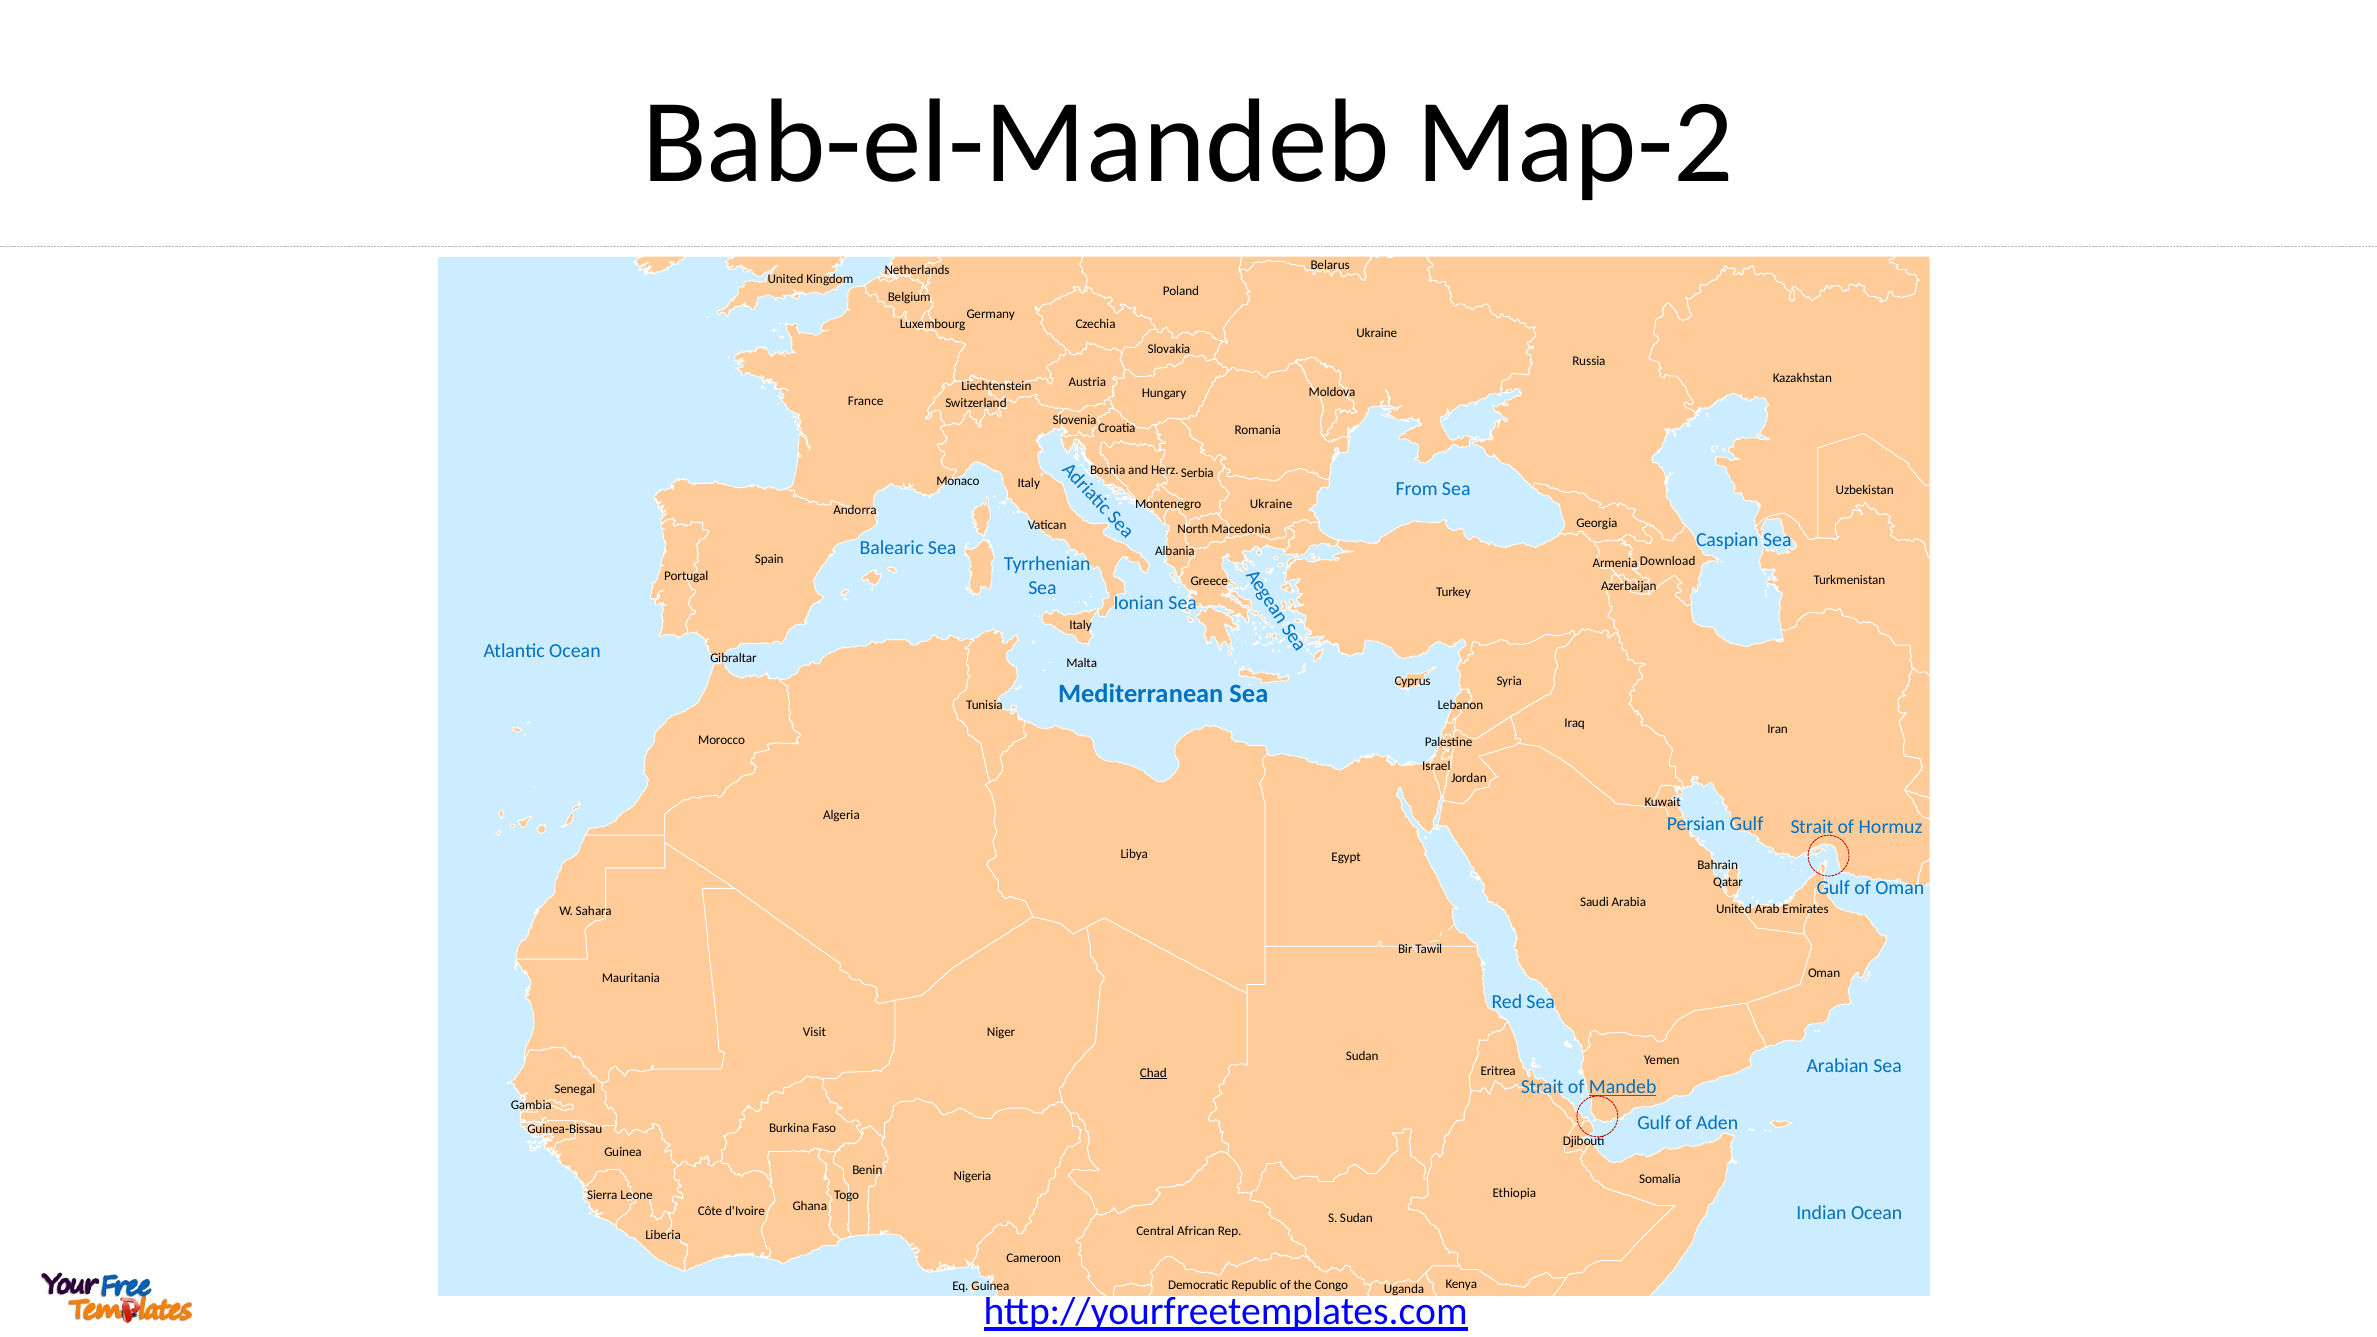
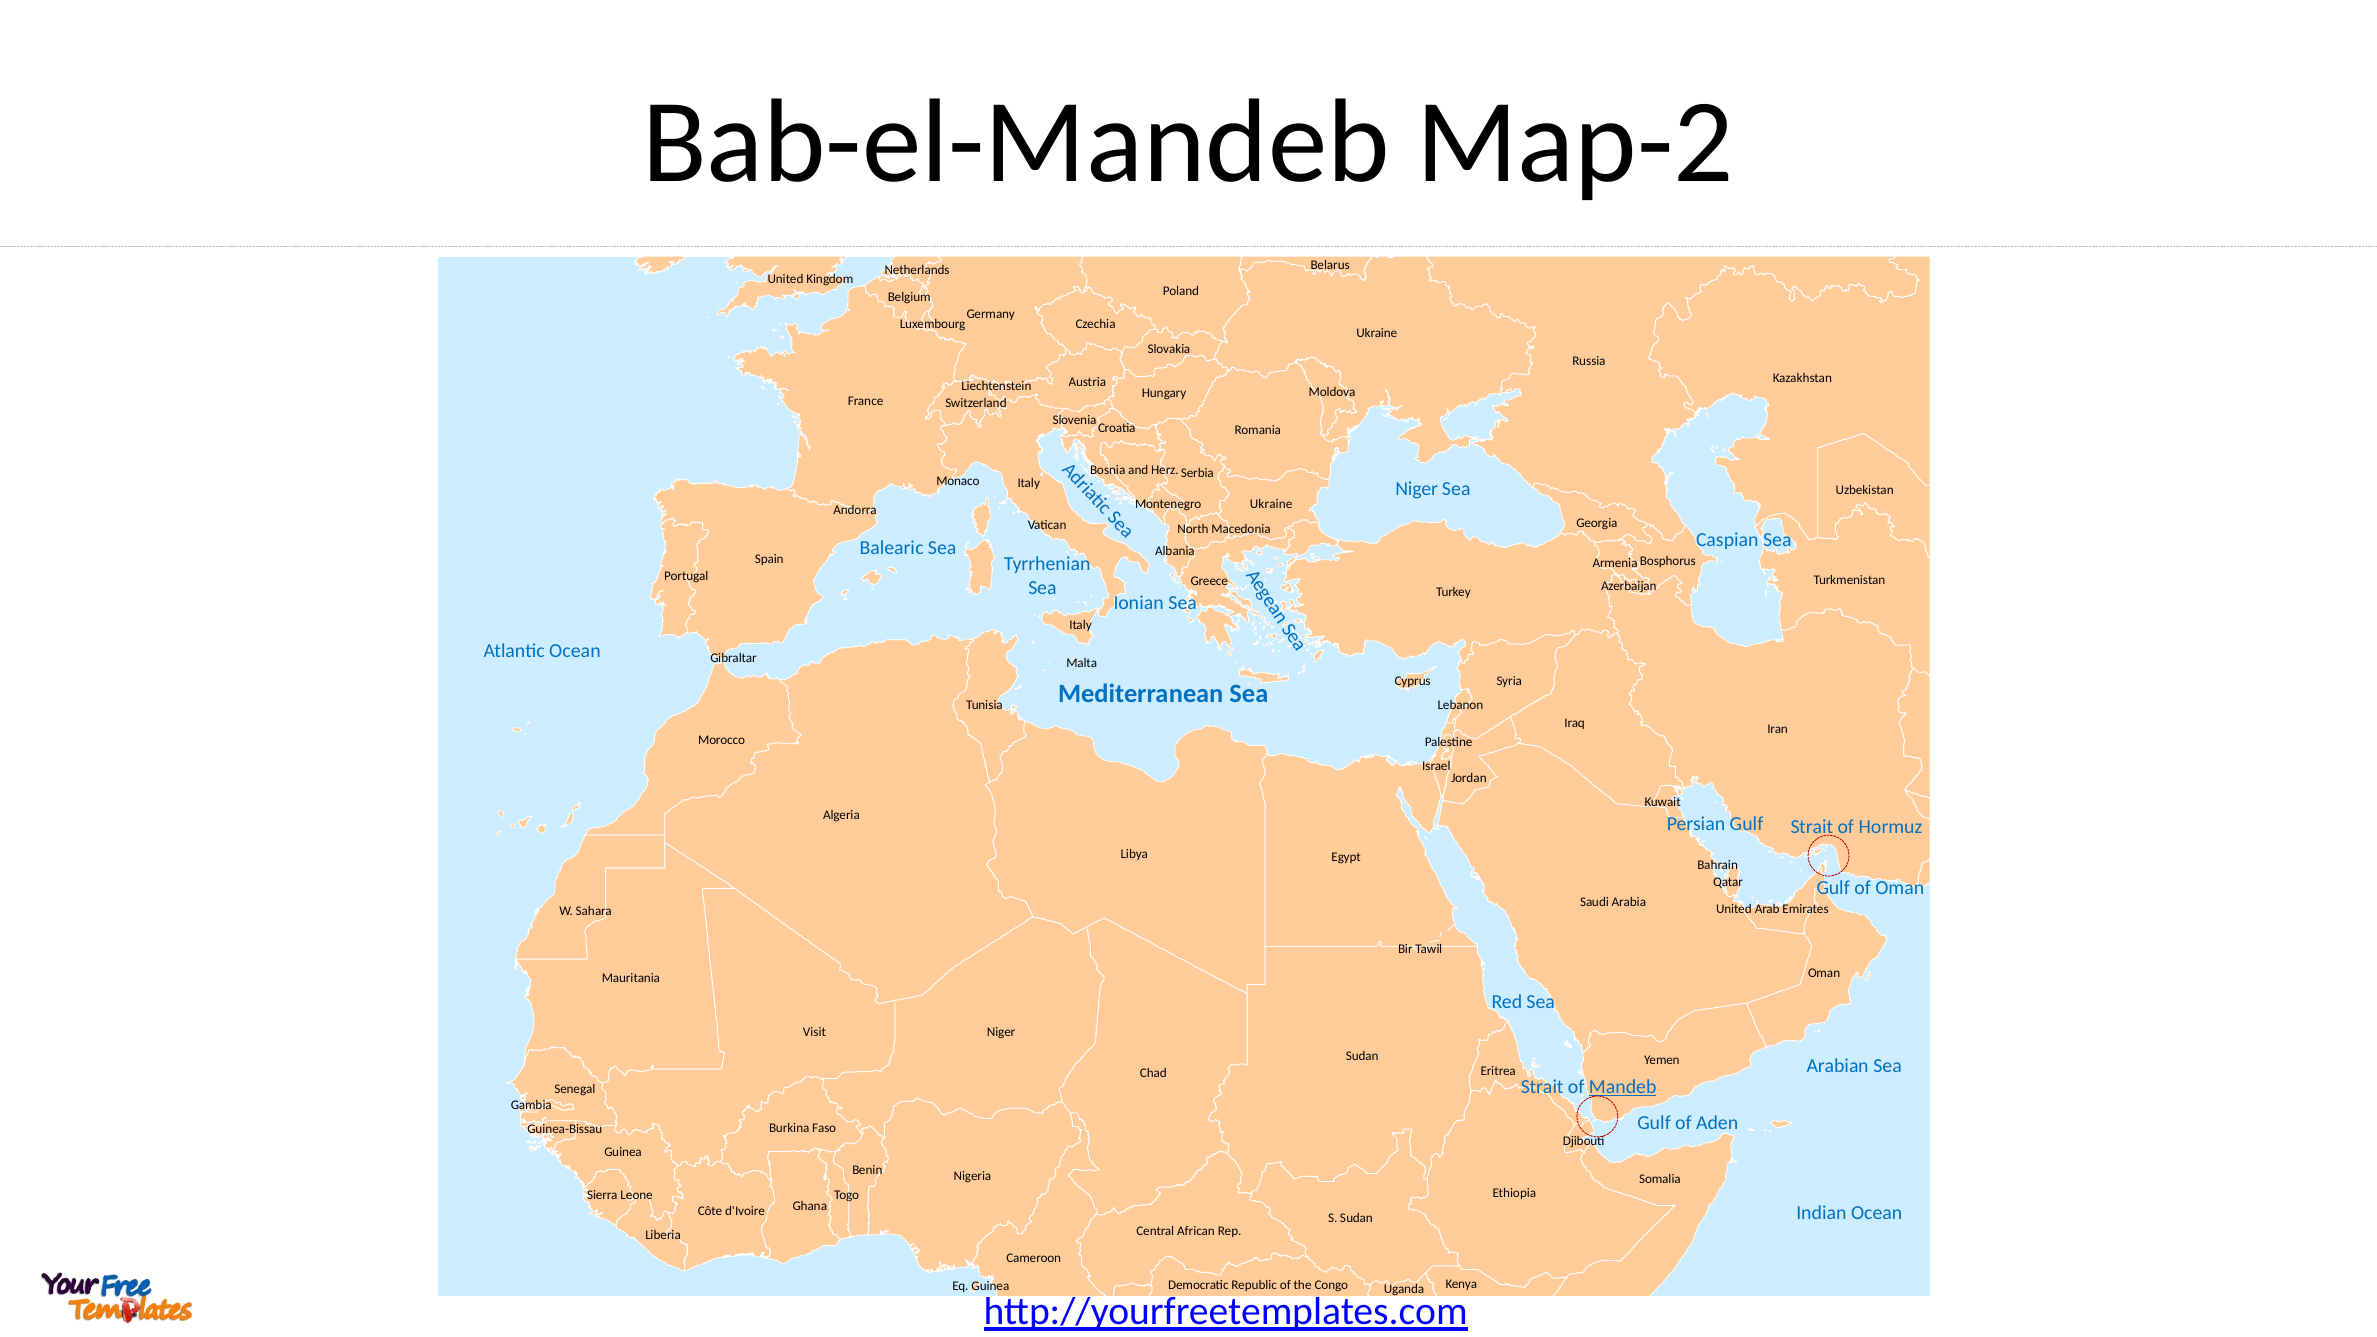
From at (1417, 489): From -> Niger
Download: Download -> Bosphorus
Chad underline: present -> none
